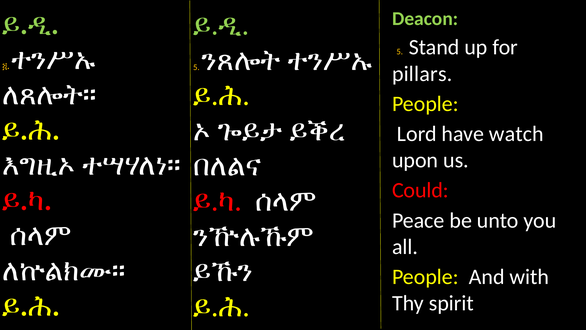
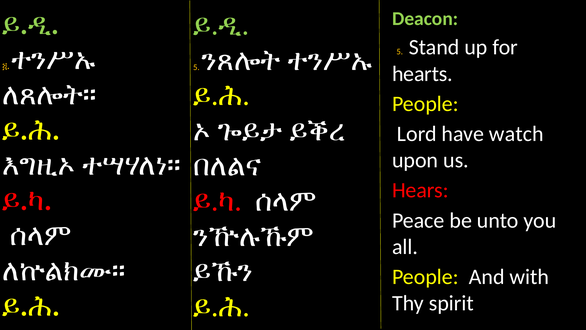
pillars: pillars -> hearts
Could: Could -> Hears
